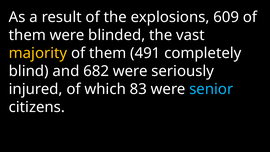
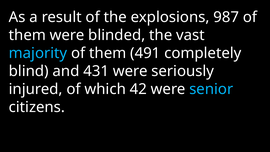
609: 609 -> 987
majority colour: yellow -> light blue
682: 682 -> 431
83: 83 -> 42
